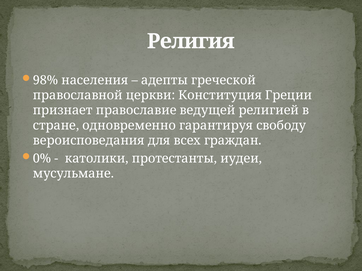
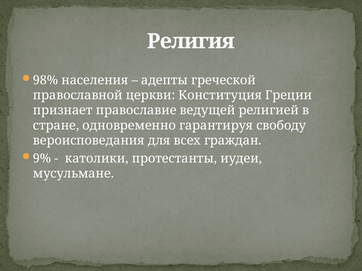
0%: 0% -> 9%
